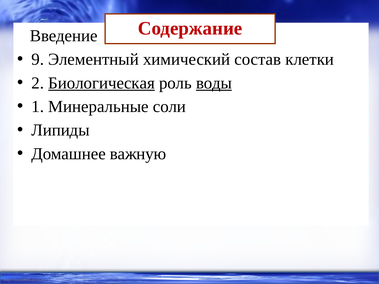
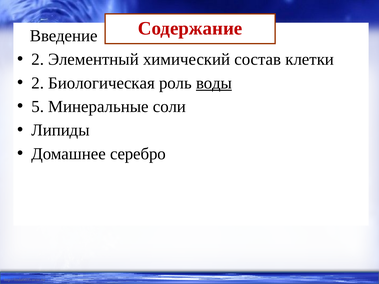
9 at (38, 59): 9 -> 2
Биологическая underline: present -> none
1: 1 -> 5
важную: важную -> серебро
